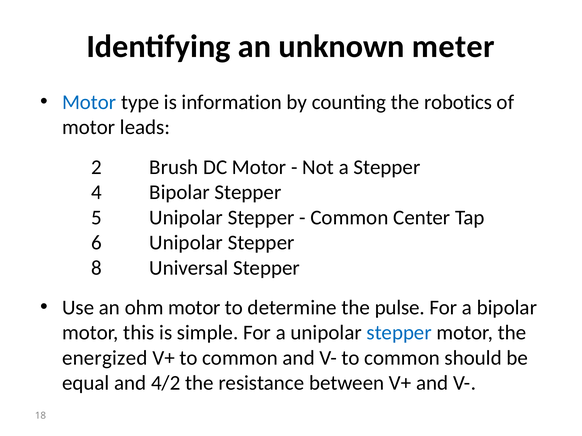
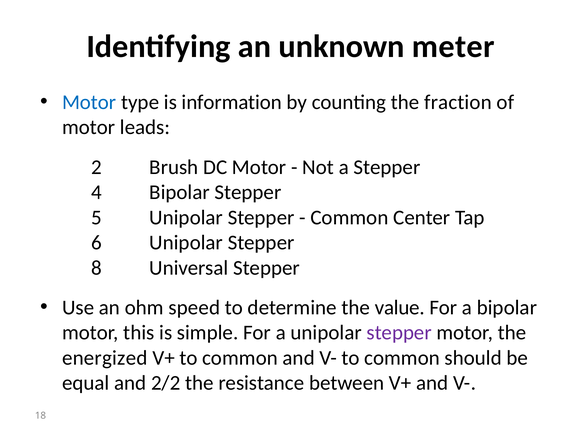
robotics: robotics -> fraction
ohm motor: motor -> speed
pulse: pulse -> value
stepper at (399, 333) colour: blue -> purple
4/2: 4/2 -> 2/2
